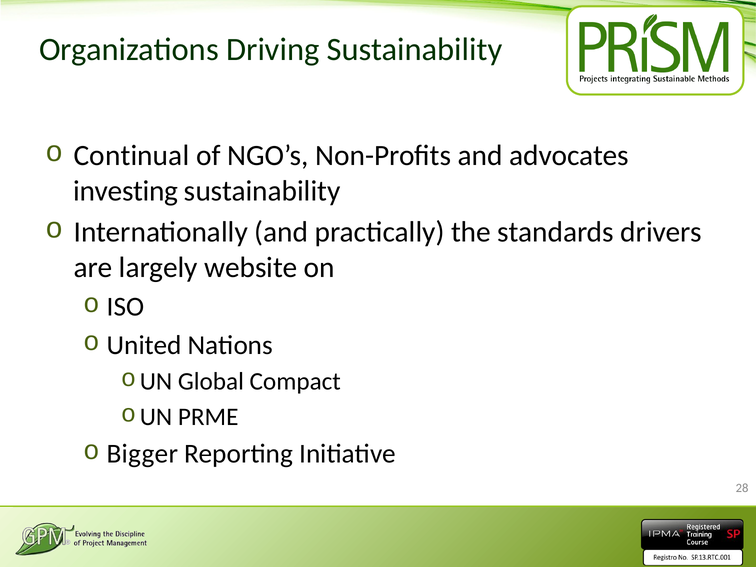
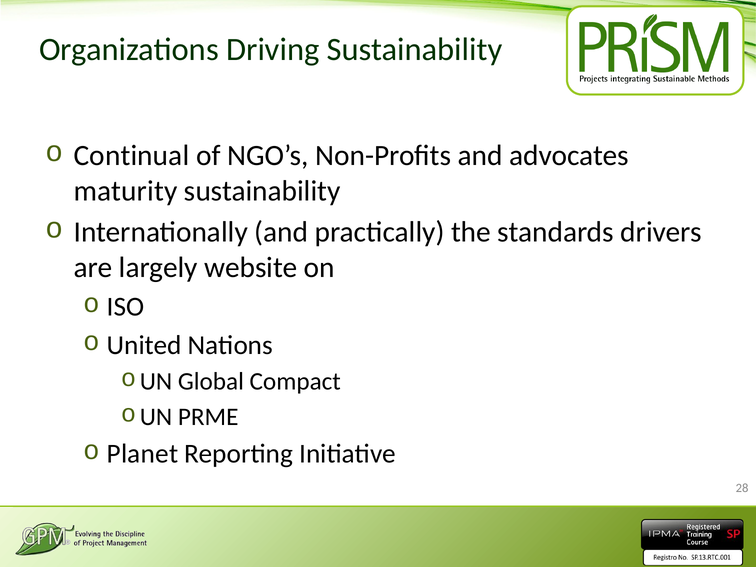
investing: investing -> maturity
Bigger: Bigger -> Planet
